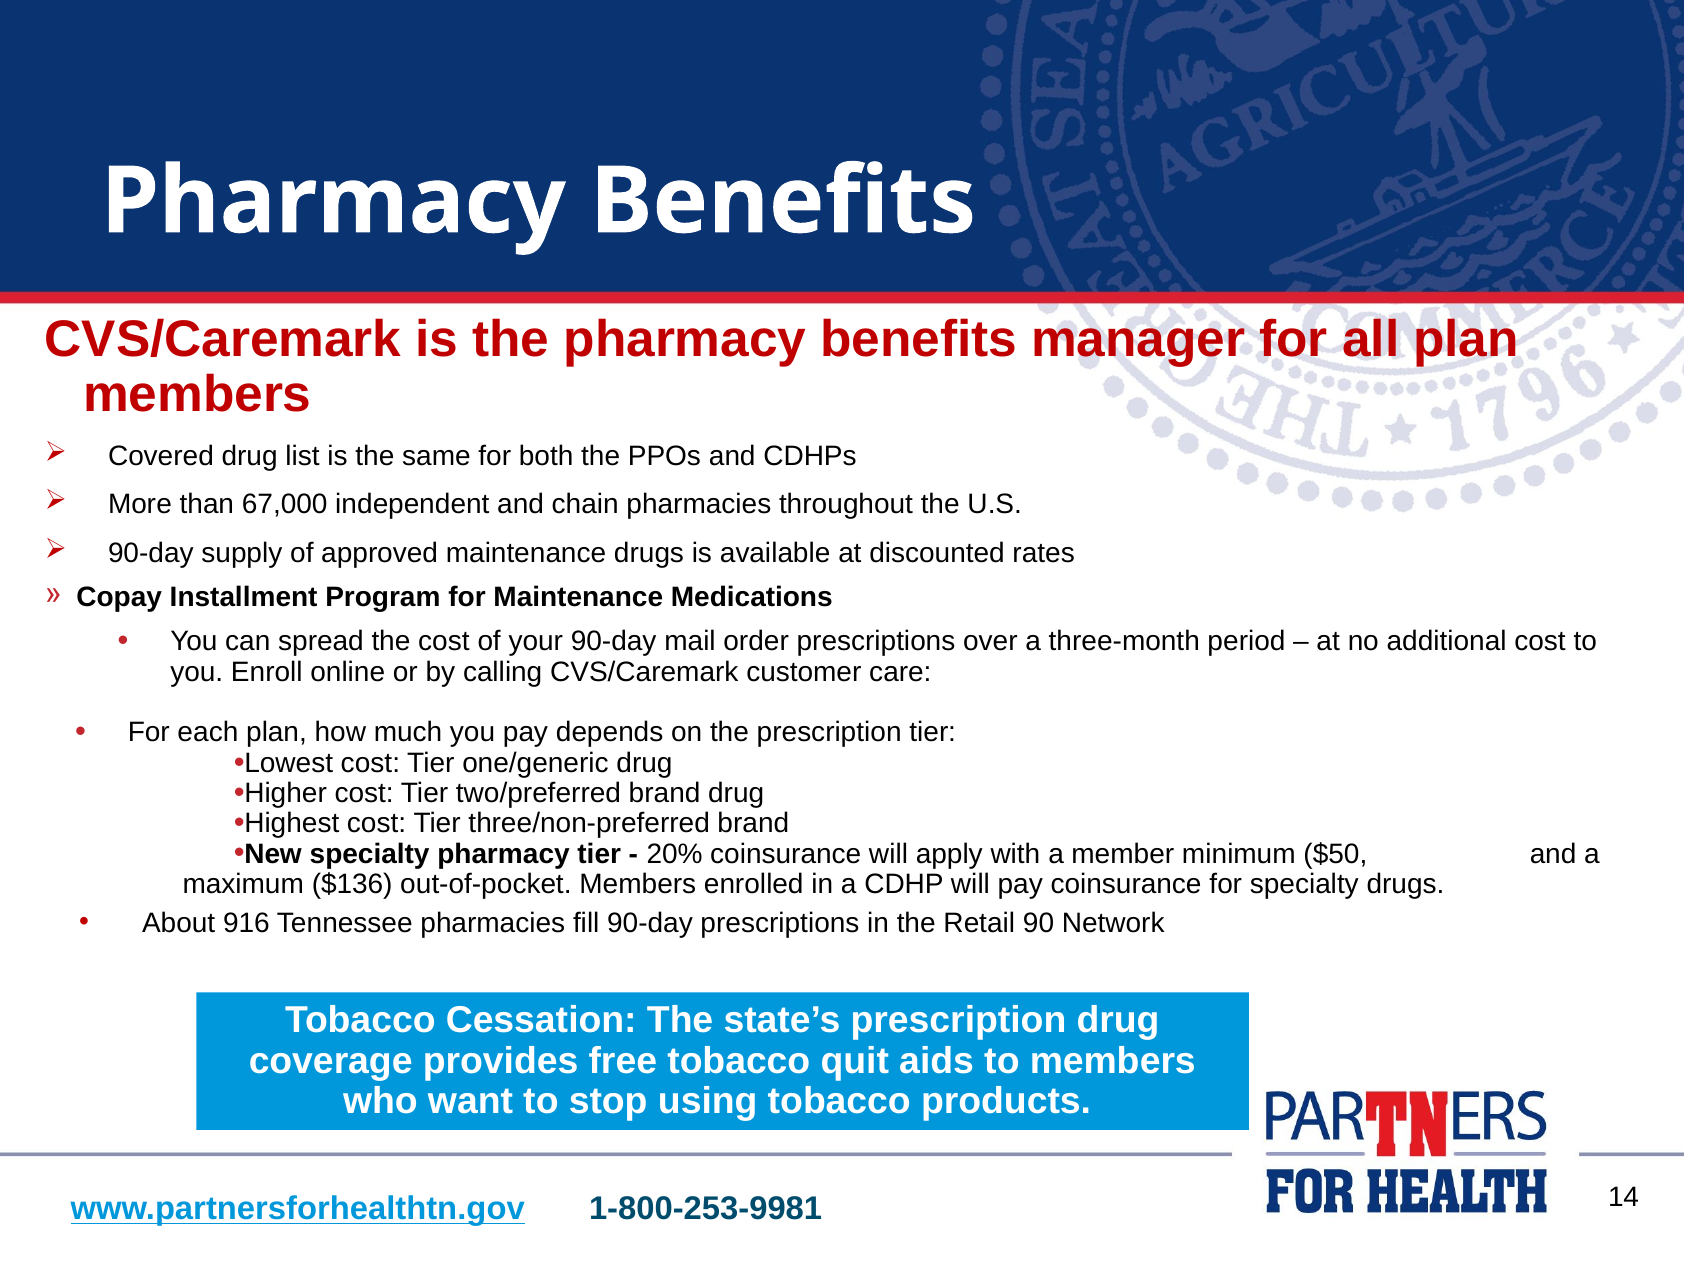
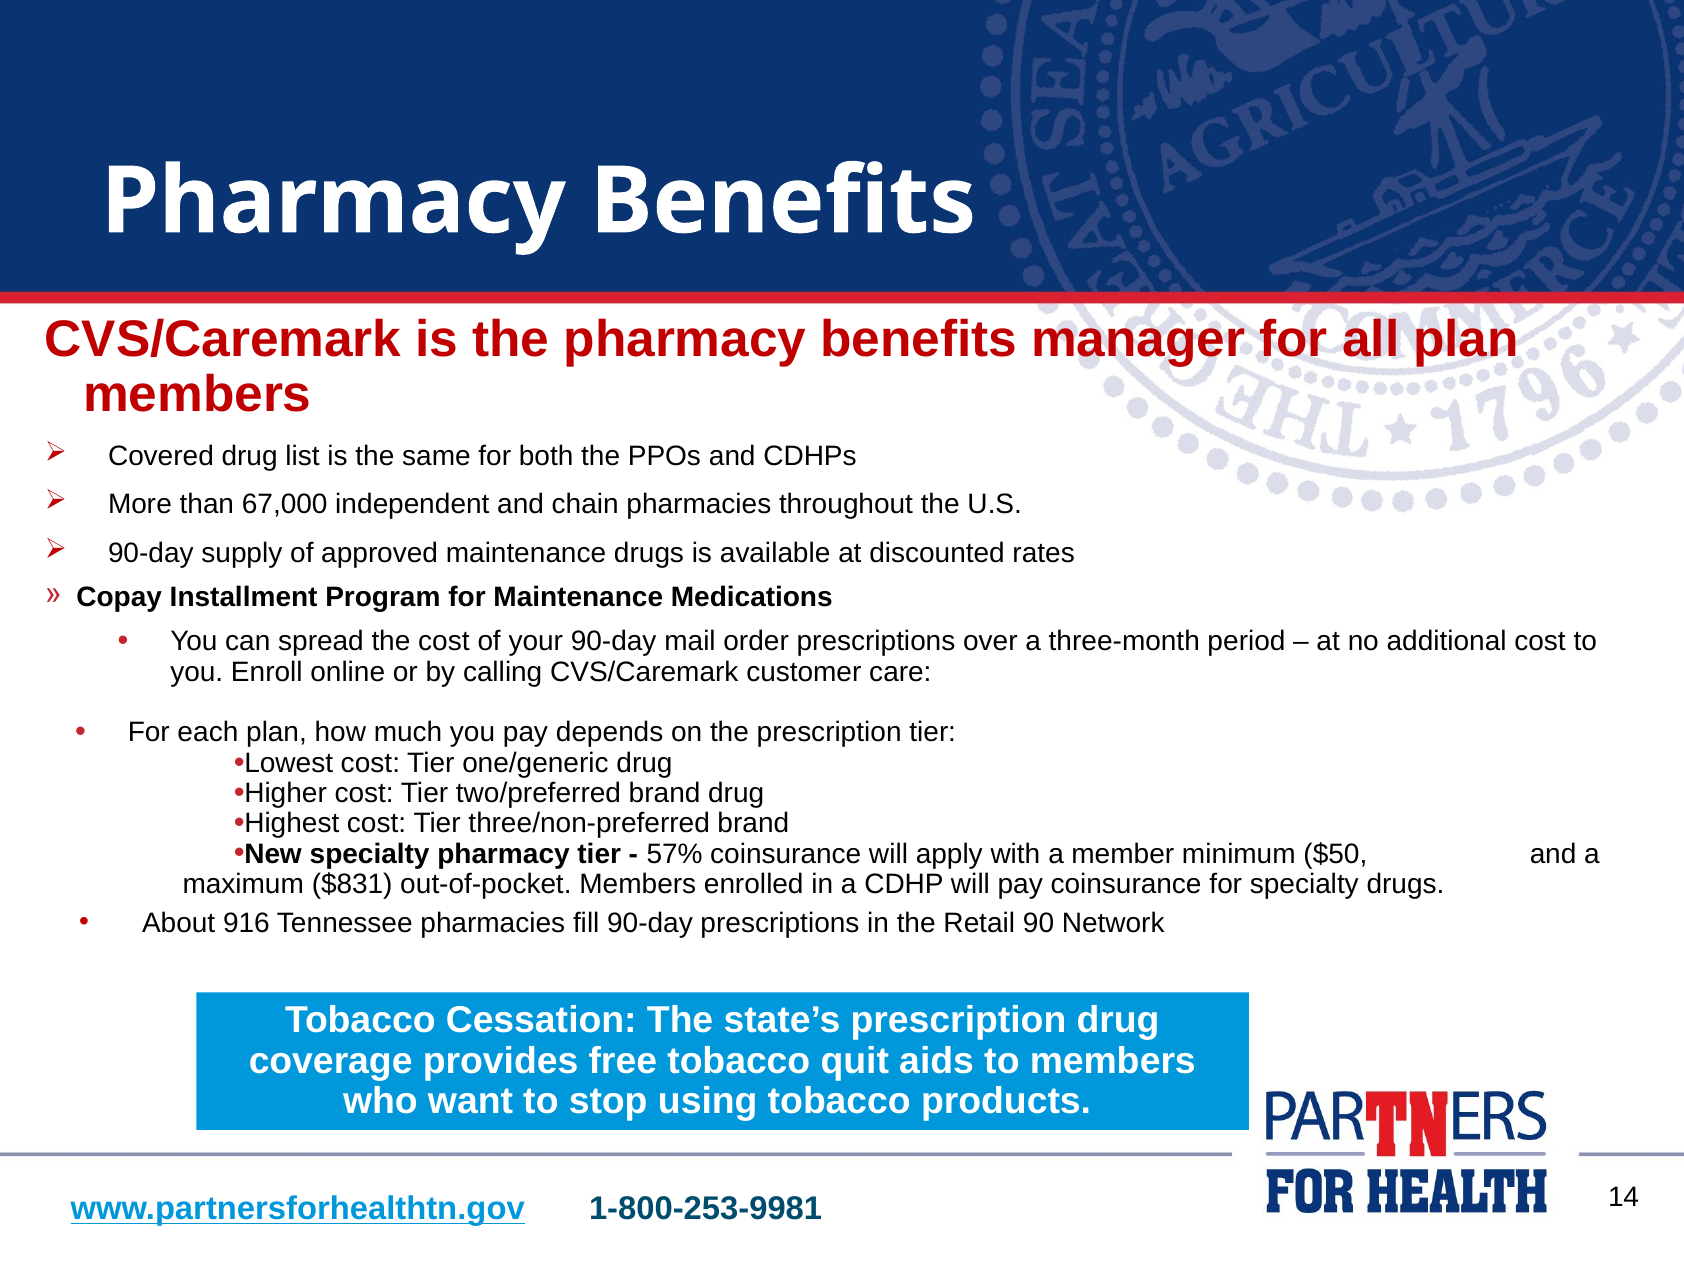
20%: 20% -> 57%
$136: $136 -> $831
